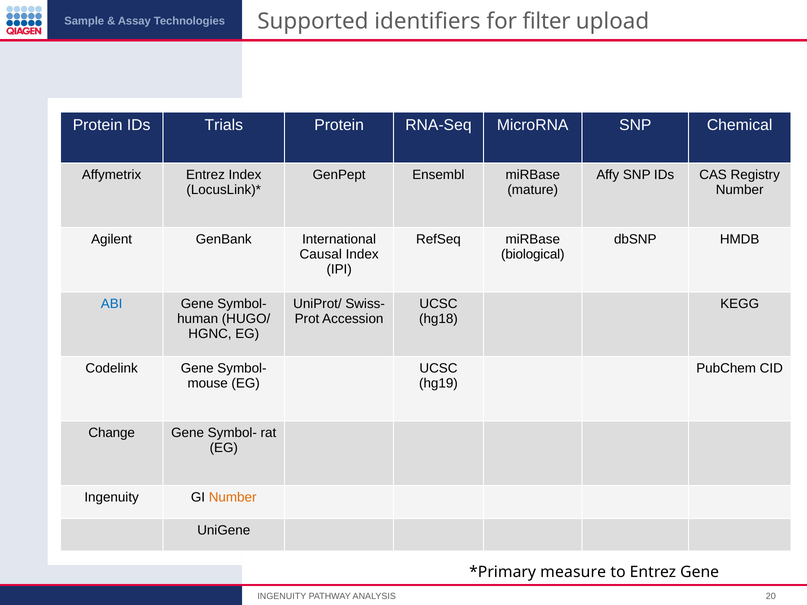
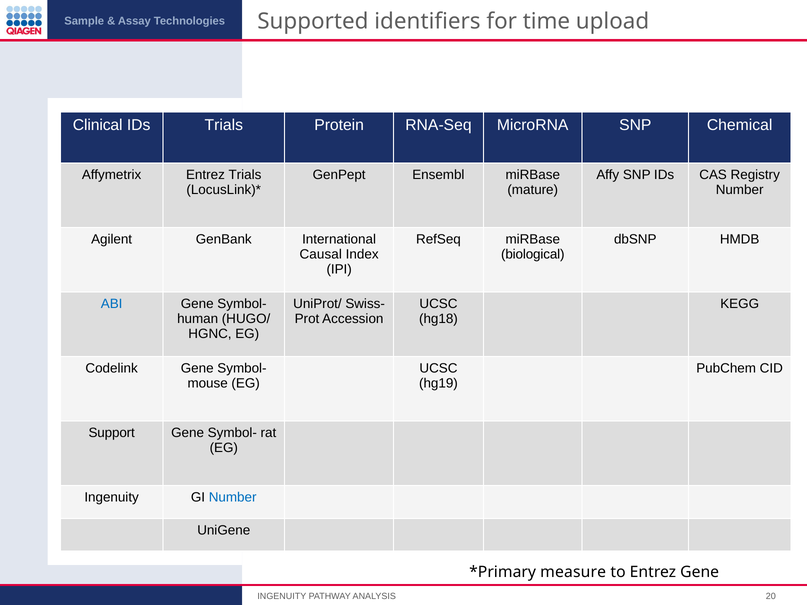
filter: filter -> time
Protein at (98, 125): Protein -> Clinical
Entrez Index: Index -> Trials
Change: Change -> Support
Number at (233, 498) colour: orange -> blue
